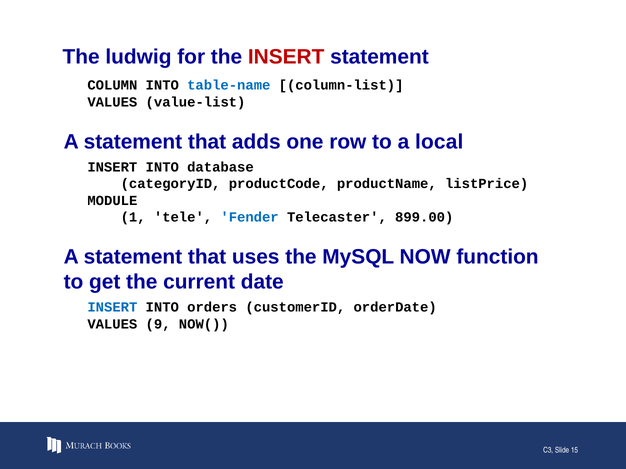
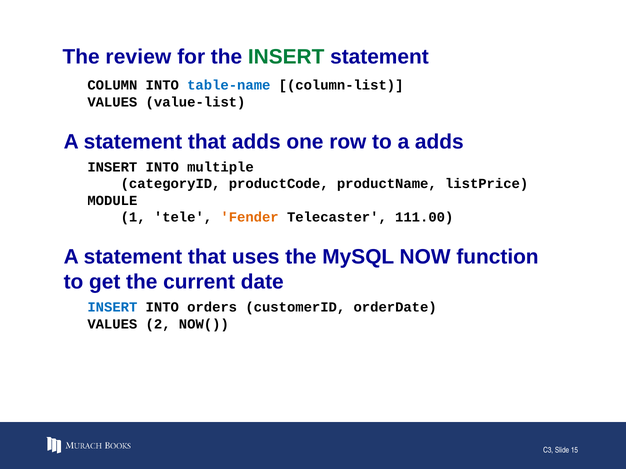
ludwig: ludwig -> review
INSERT at (286, 57) colour: red -> green
a local: local -> adds
database: database -> multiple
Fender colour: blue -> orange
899.00: 899.00 -> 111.00
9: 9 -> 2
